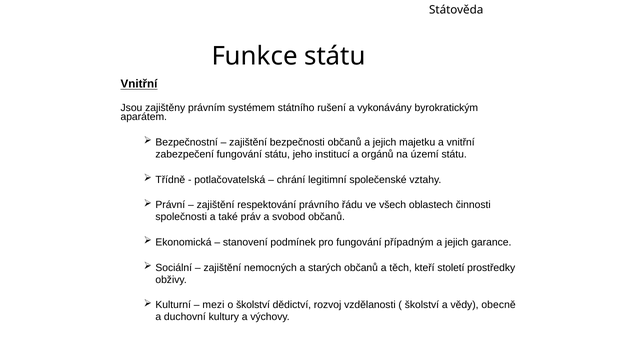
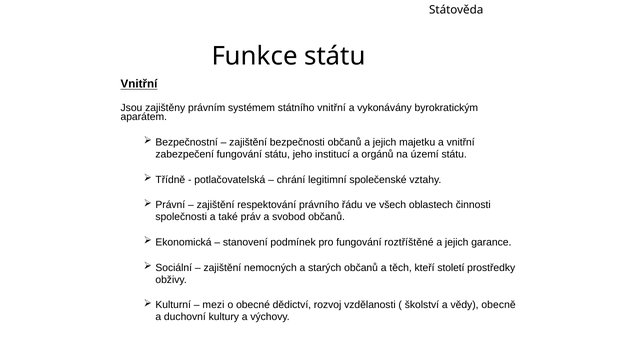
státního rušení: rušení -> vnitřní
případným: případným -> roztříštěné
o školství: školství -> obecné
